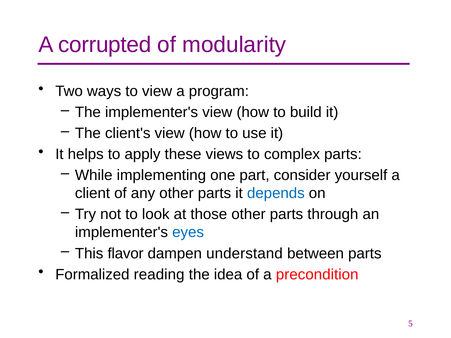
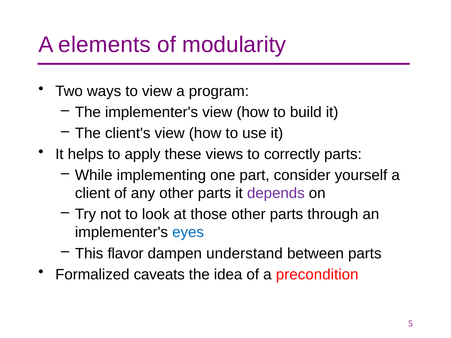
corrupted: corrupted -> elements
complex: complex -> correctly
depends colour: blue -> purple
reading: reading -> caveats
